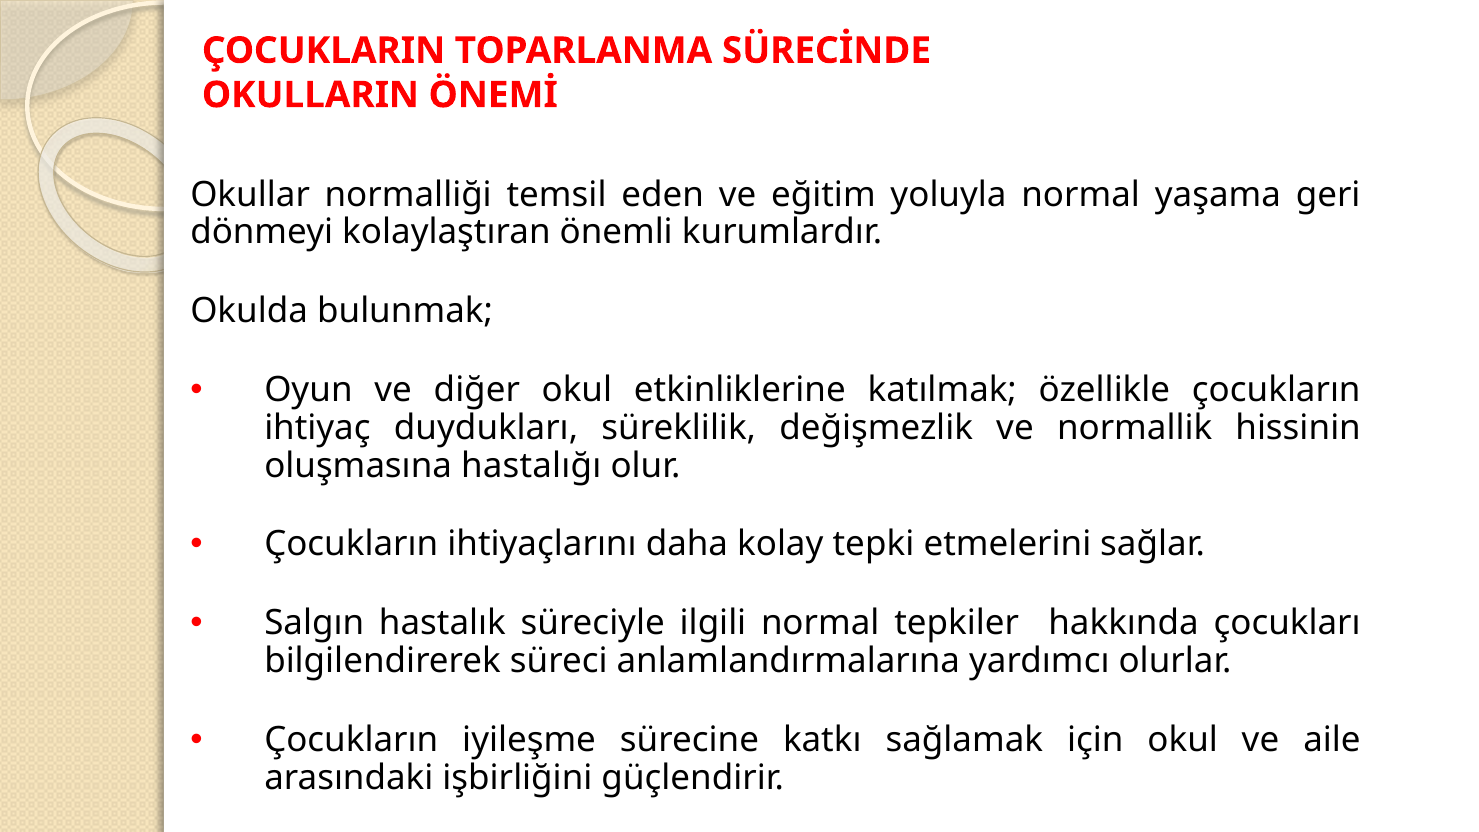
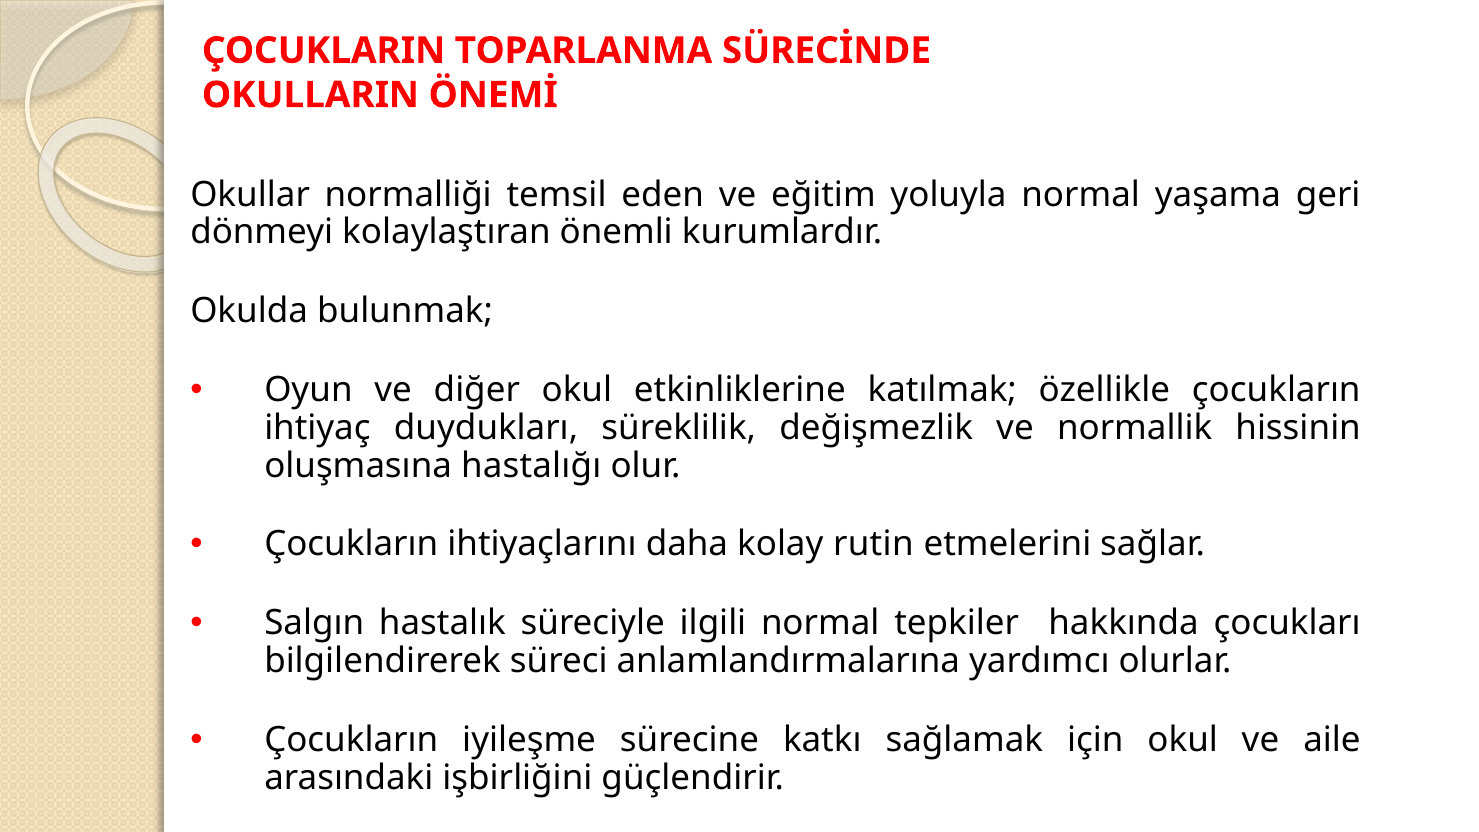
tepki: tepki -> rutin
